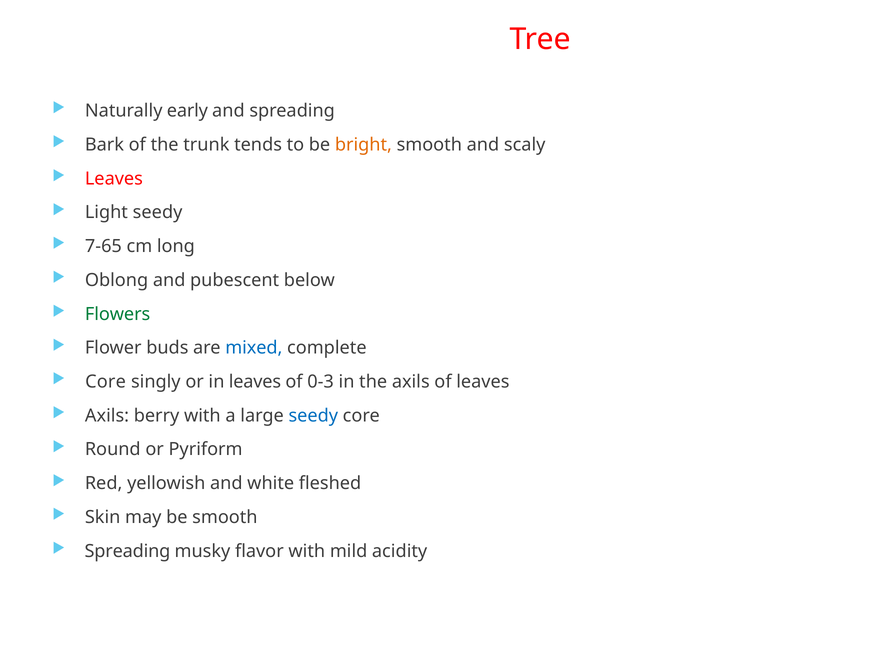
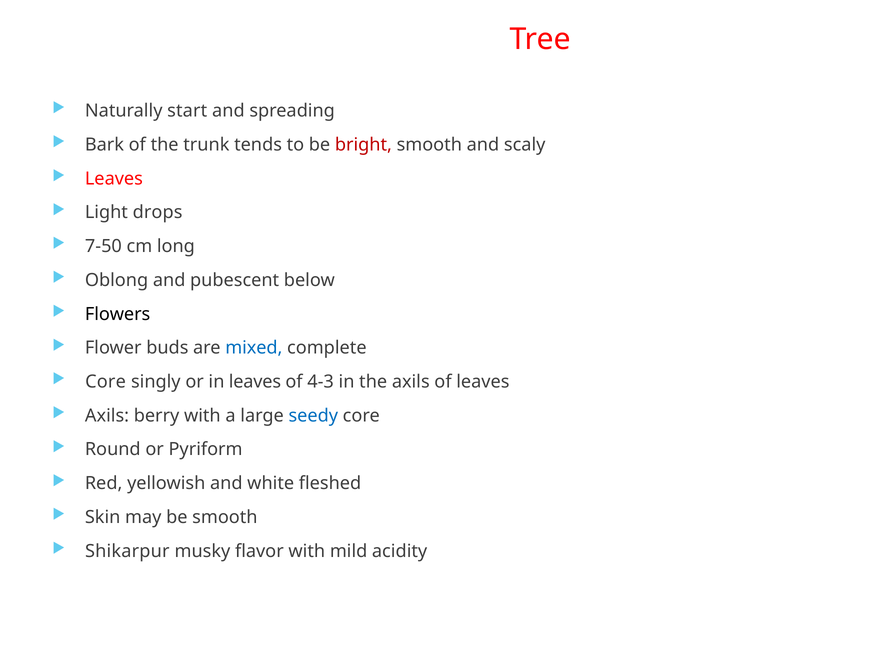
early: early -> start
bright colour: orange -> red
Light seedy: seedy -> drops
7-65: 7-65 -> 7-50
Flowers colour: green -> black
0-3: 0-3 -> 4-3
Spreading at (127, 551): Spreading -> Shikarpur
